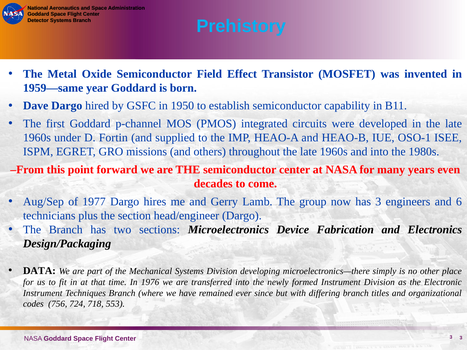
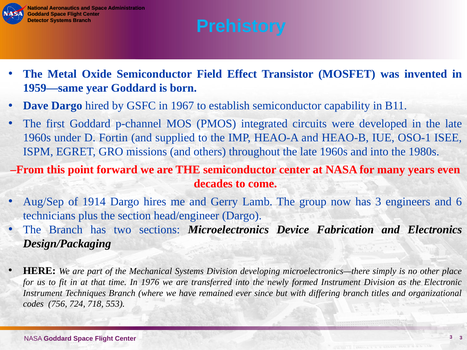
1950: 1950 -> 1967
1977: 1977 -> 1914
DATA: DATA -> HERE
